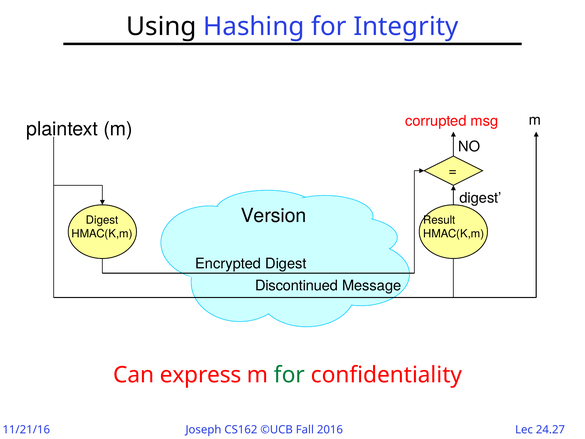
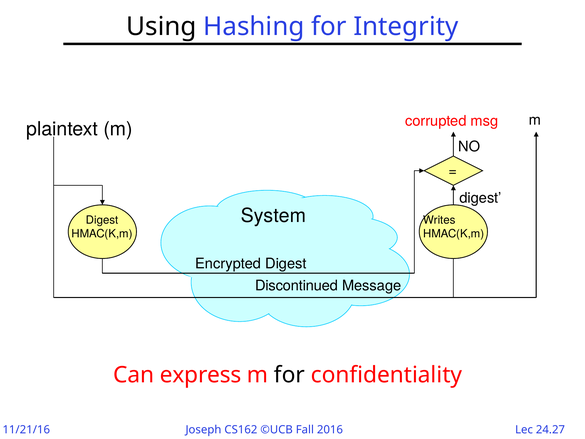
Version: Version -> System
Result: Result -> Writes
for at (289, 375) colour: green -> black
